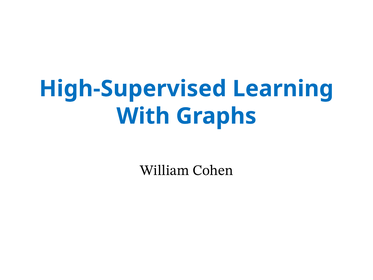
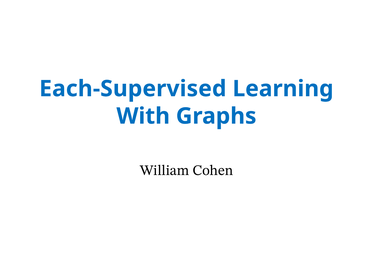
High-Supervised: High-Supervised -> Each-Supervised
